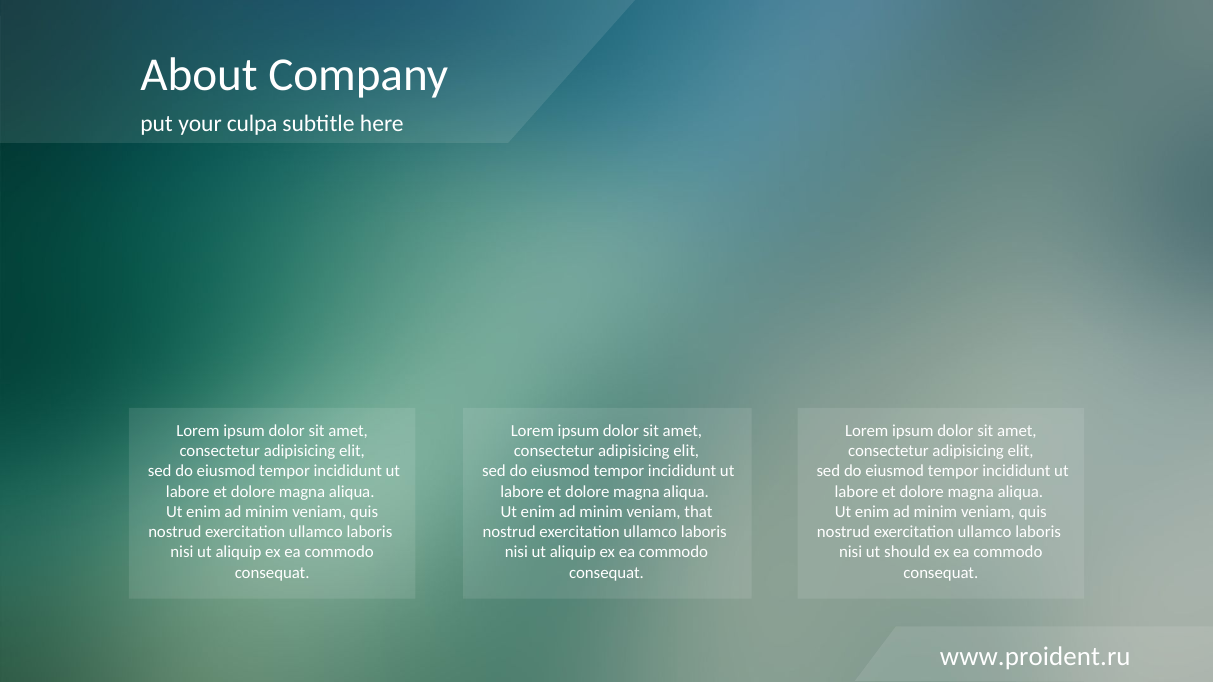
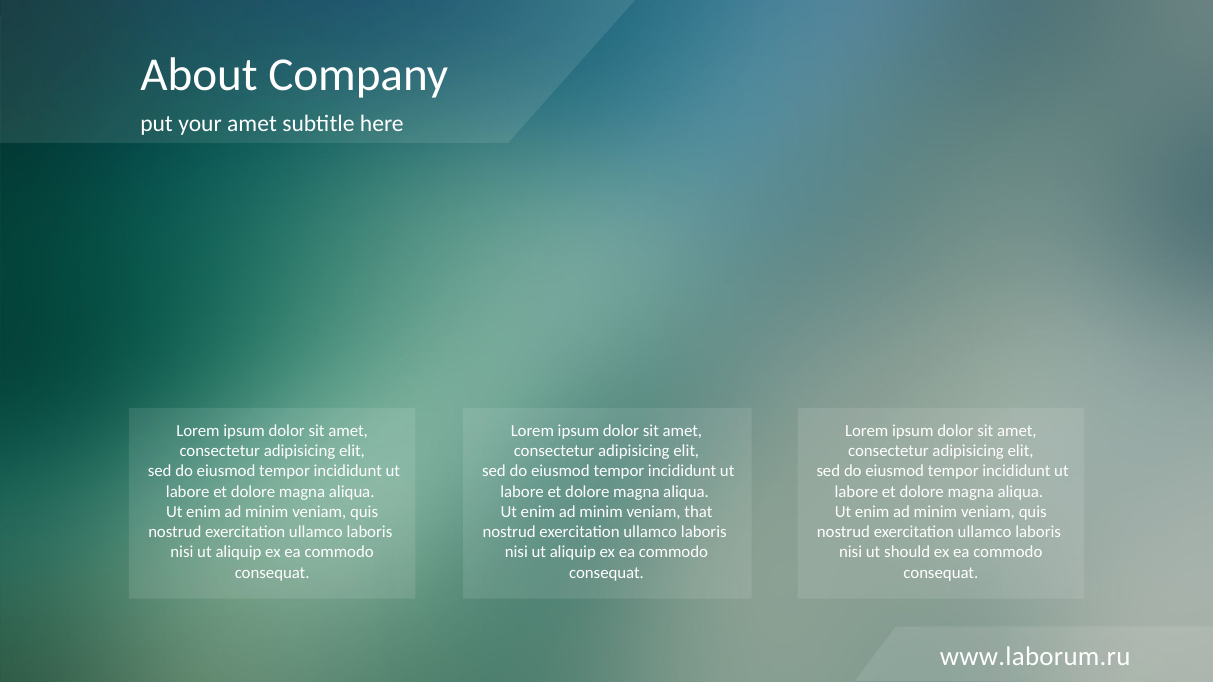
your culpa: culpa -> amet
www.proident.ru: www.proident.ru -> www.laborum.ru
